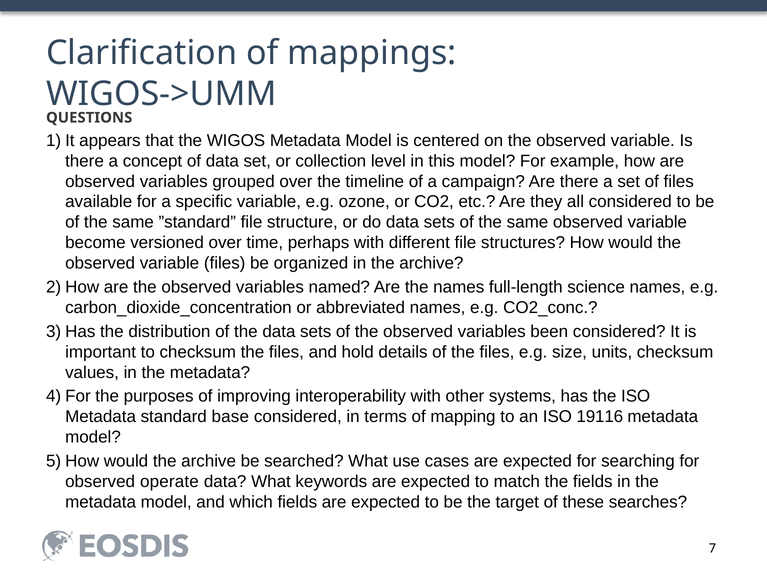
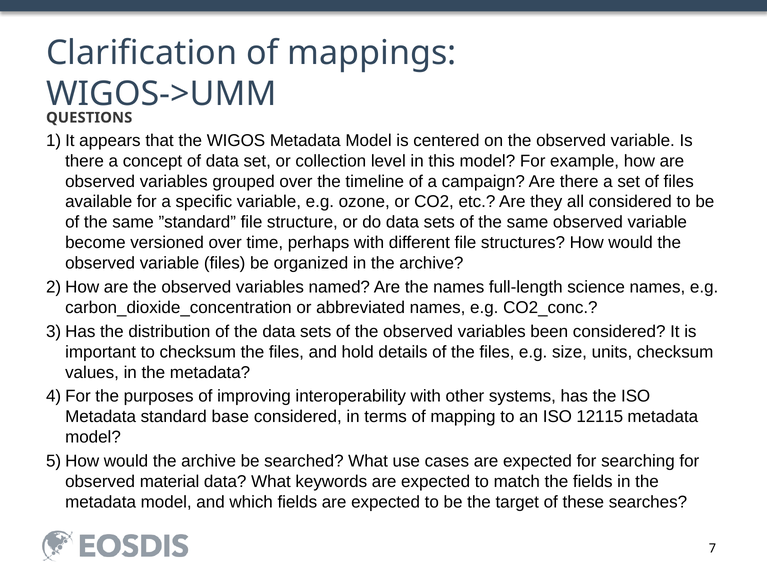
19116: 19116 -> 12115
operate: operate -> material
